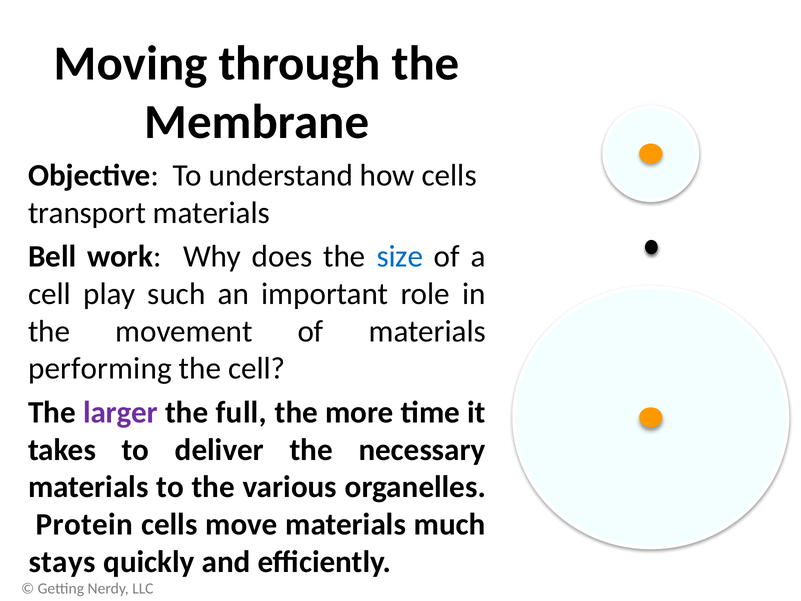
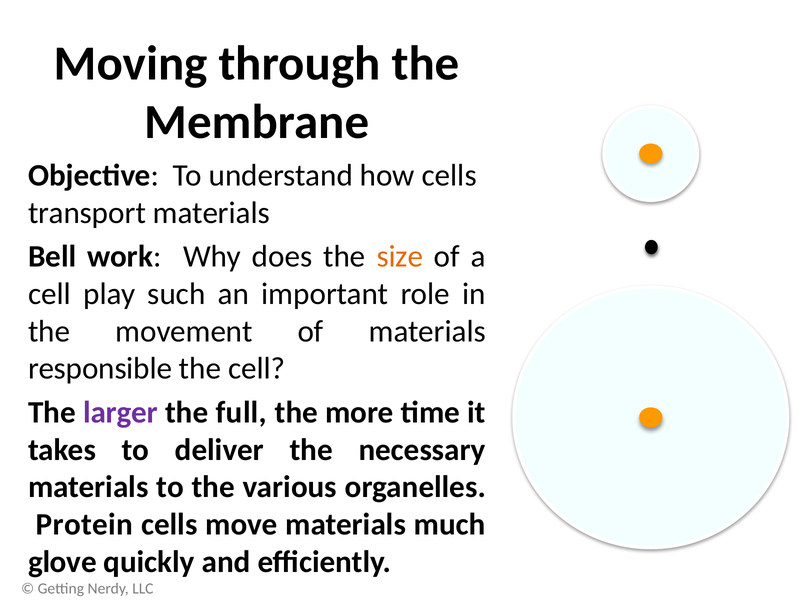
size colour: blue -> orange
performing: performing -> responsible
stays: stays -> glove
